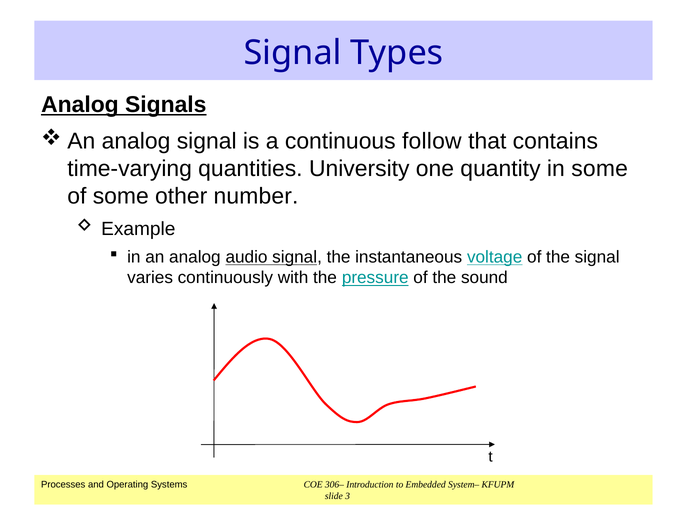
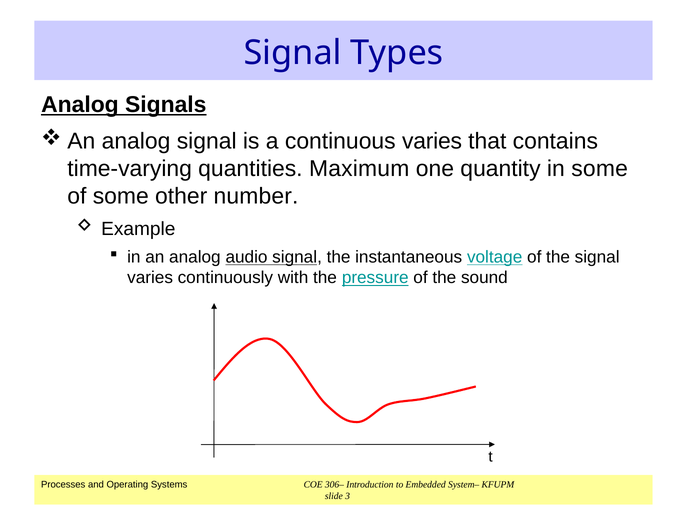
continuous follow: follow -> varies
University: University -> Maximum
